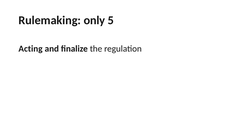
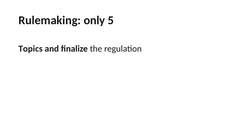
Acting: Acting -> Topics
